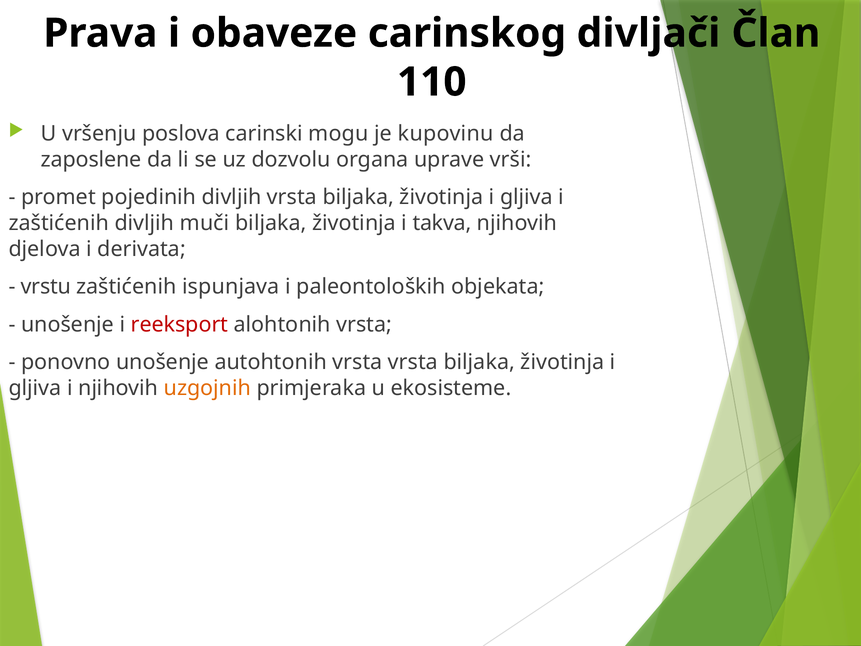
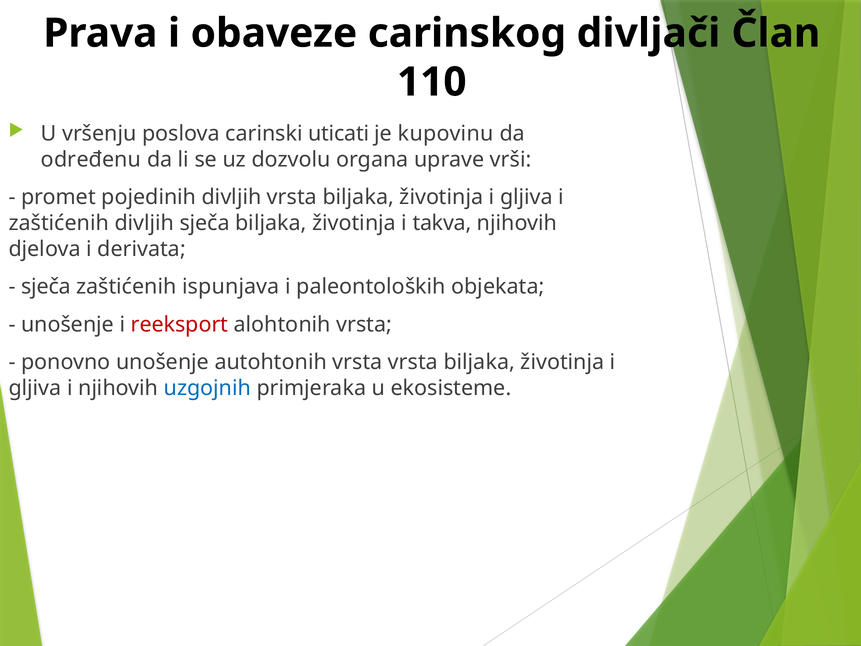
mogu: mogu -> uticati
zaposlene: zaposlene -> određenu
divljih muči: muči -> sječa
vrstu at (46, 287): vrstu -> sječa
uzgojnih colour: orange -> blue
